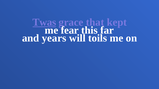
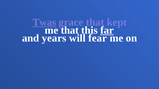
me fear: fear -> that
far underline: none -> present
toils: toils -> fear
